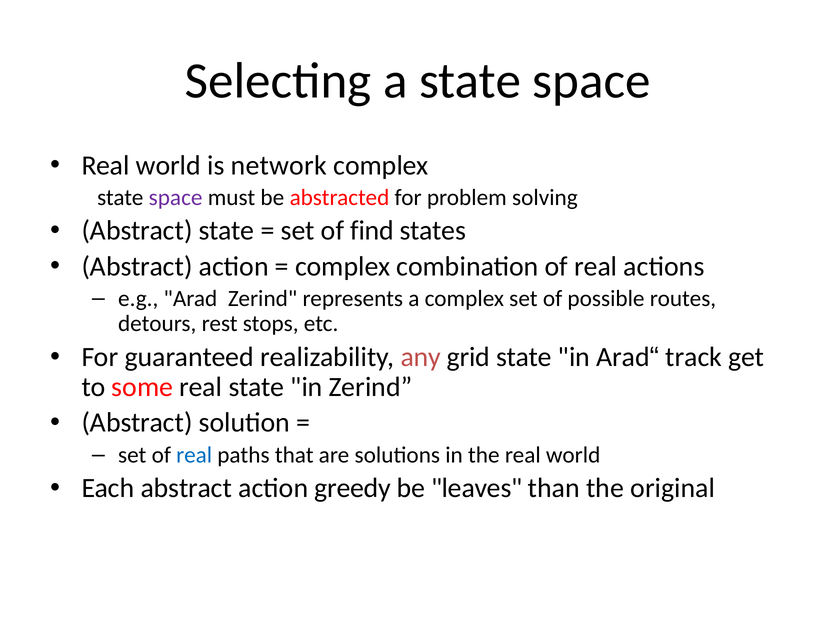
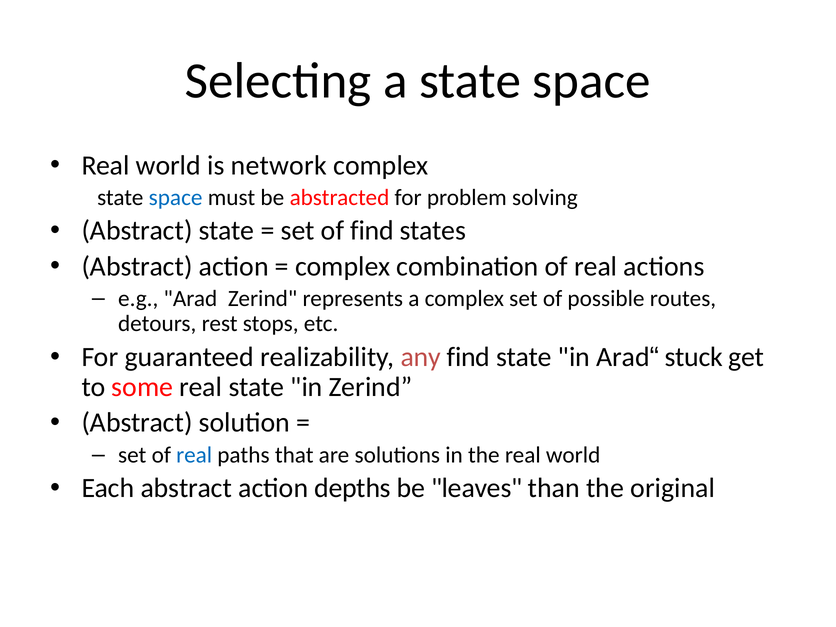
space at (176, 198) colour: purple -> blue
any grid: grid -> find
track: track -> stuck
greedy: greedy -> depths
